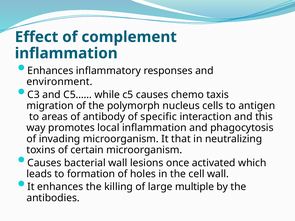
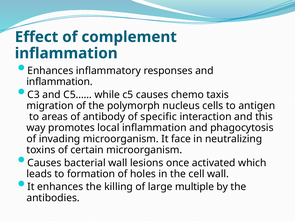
environment at (59, 82): environment -> inflammation
that: that -> face
